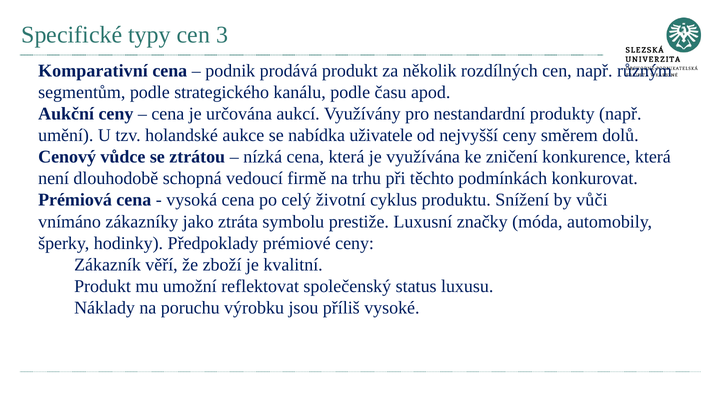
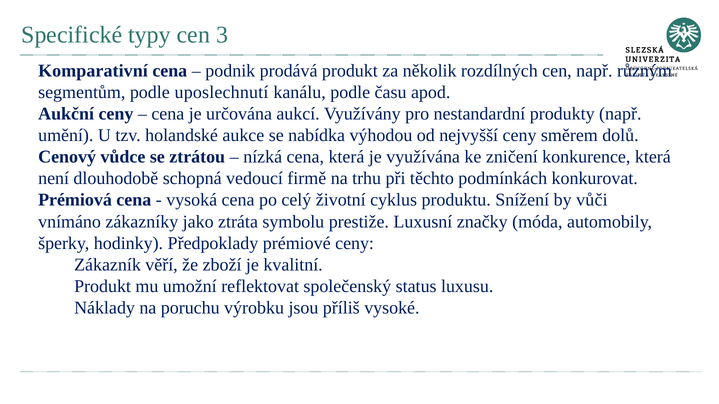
strategického: strategického -> uposlechnutí
uživatele: uživatele -> výhodou
